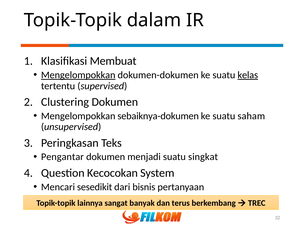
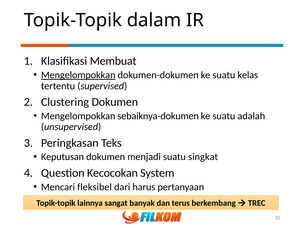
kelas underline: present -> none
saham: saham -> adalah
Pengantar: Pengantar -> Keputusan
sesedikit: sesedikit -> fleksibel
bisnis: bisnis -> harus
